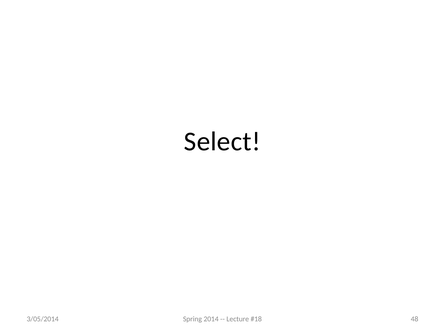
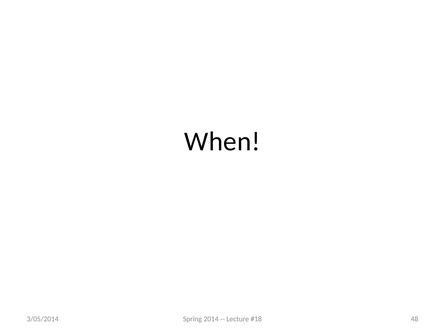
Select: Select -> When
